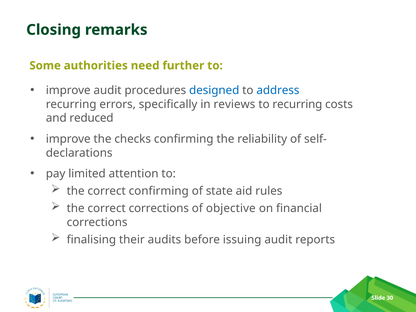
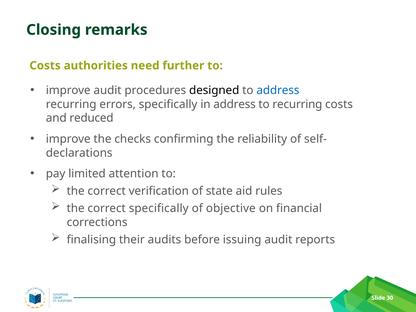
Some at (45, 66): Some -> Costs
designed colour: blue -> black
in reviews: reviews -> address
correct confirming: confirming -> verification
correct corrections: corrections -> specifically
